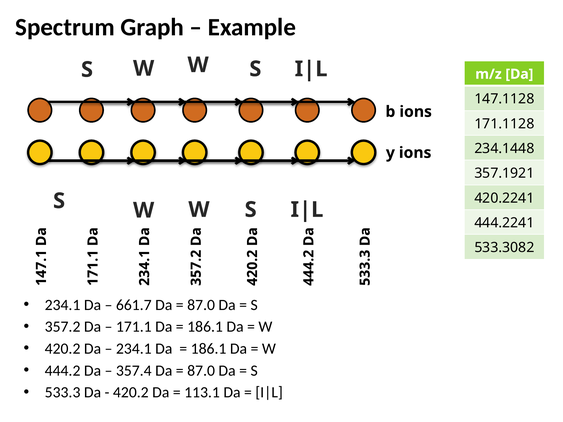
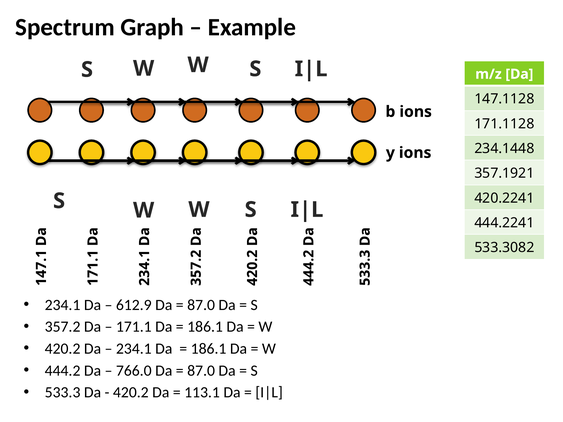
661.7: 661.7 -> 612.9
357.4: 357.4 -> 766.0
